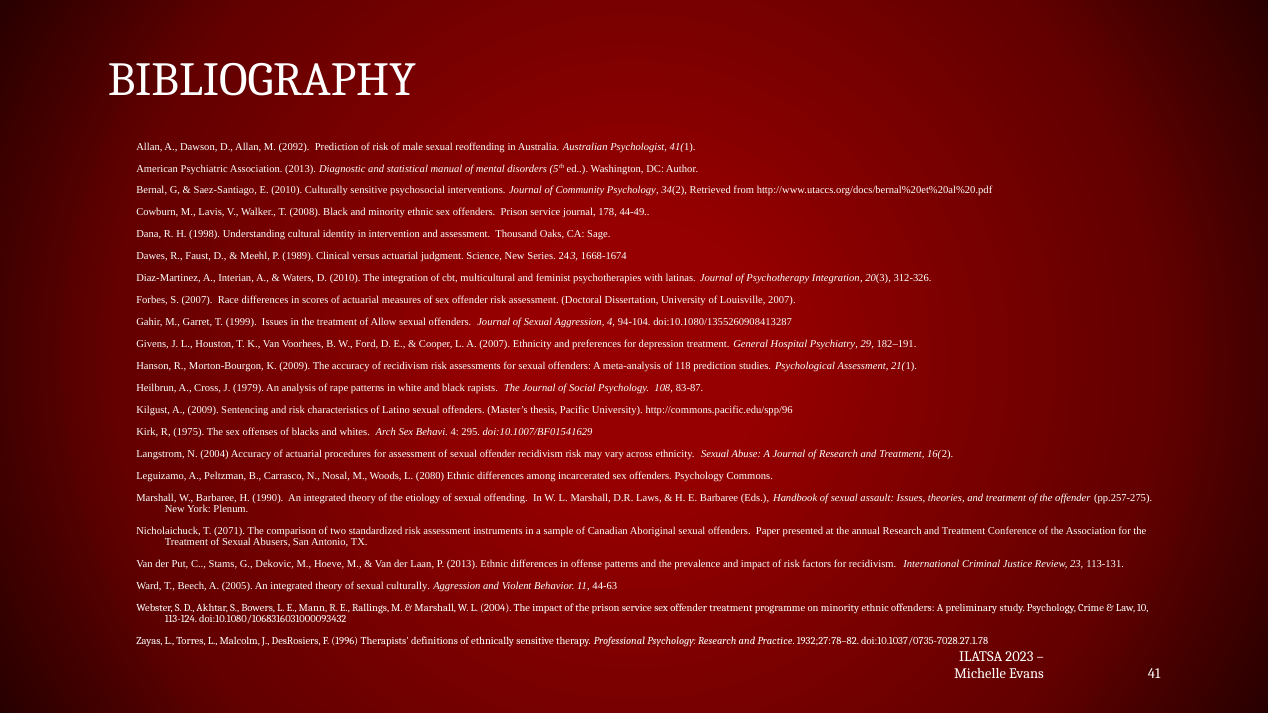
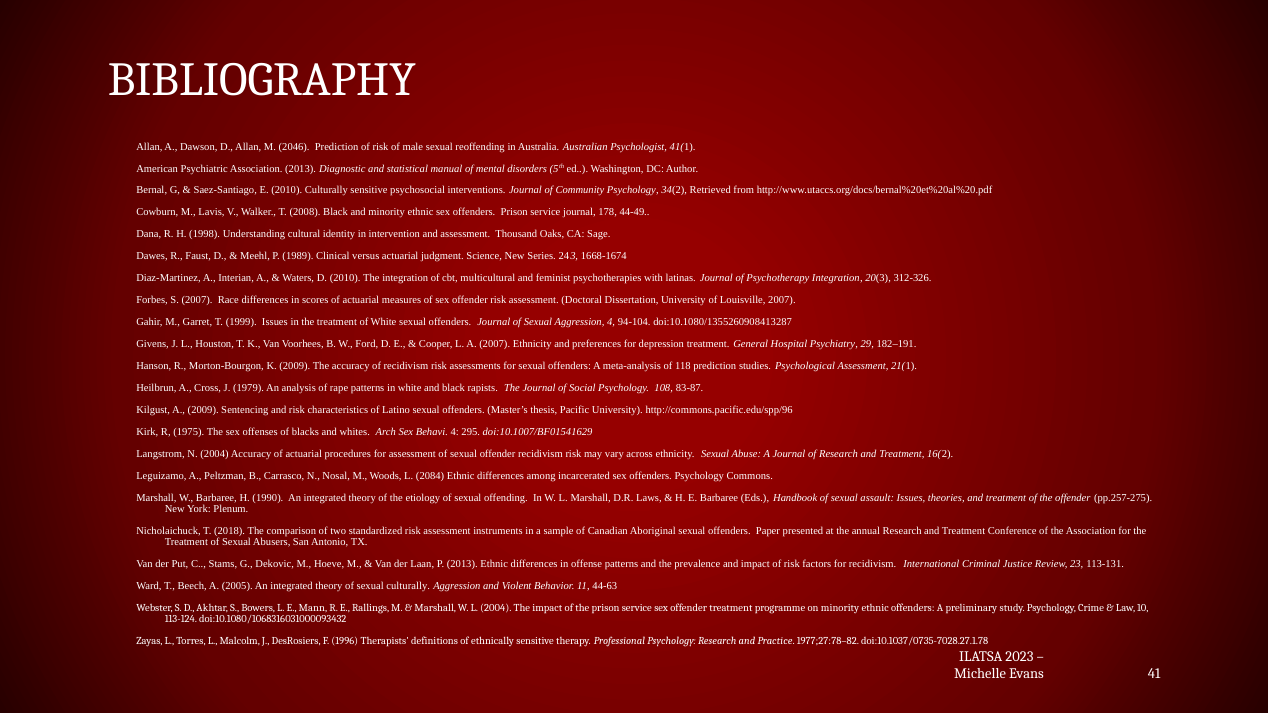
2092: 2092 -> 2046
of Allow: Allow -> White
2080: 2080 -> 2084
2071: 2071 -> 2018
1932;27:78–82: 1932;27:78–82 -> 1977;27:78–82
